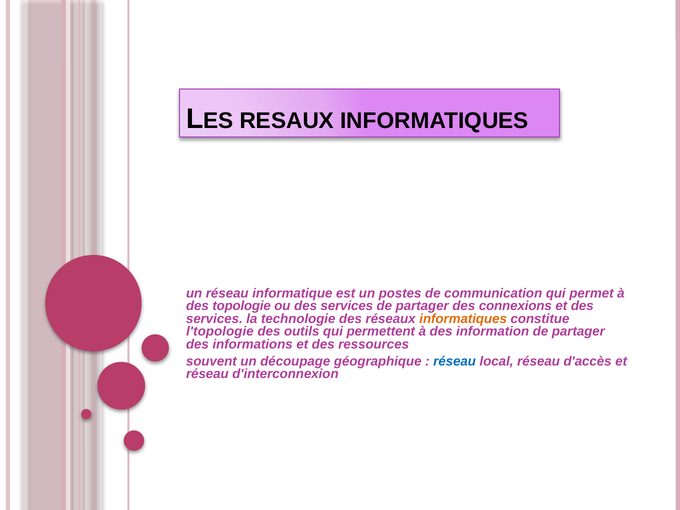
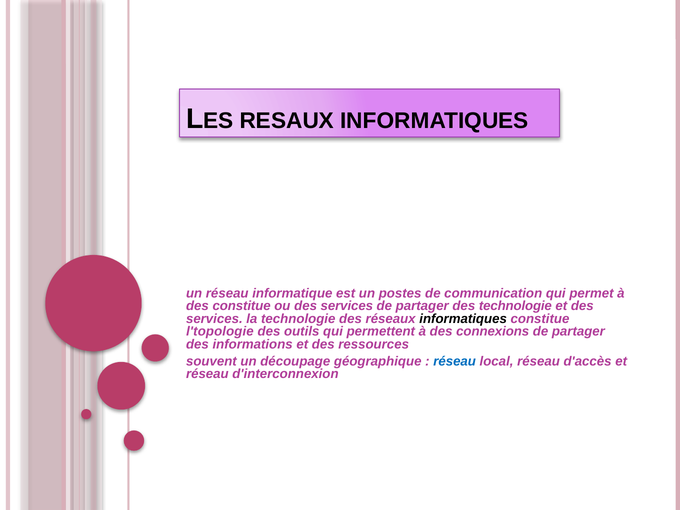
des topologie: topologie -> constitue
des connexions: connexions -> technologie
informatiques at (463, 319) colour: orange -> black
information: information -> connexions
